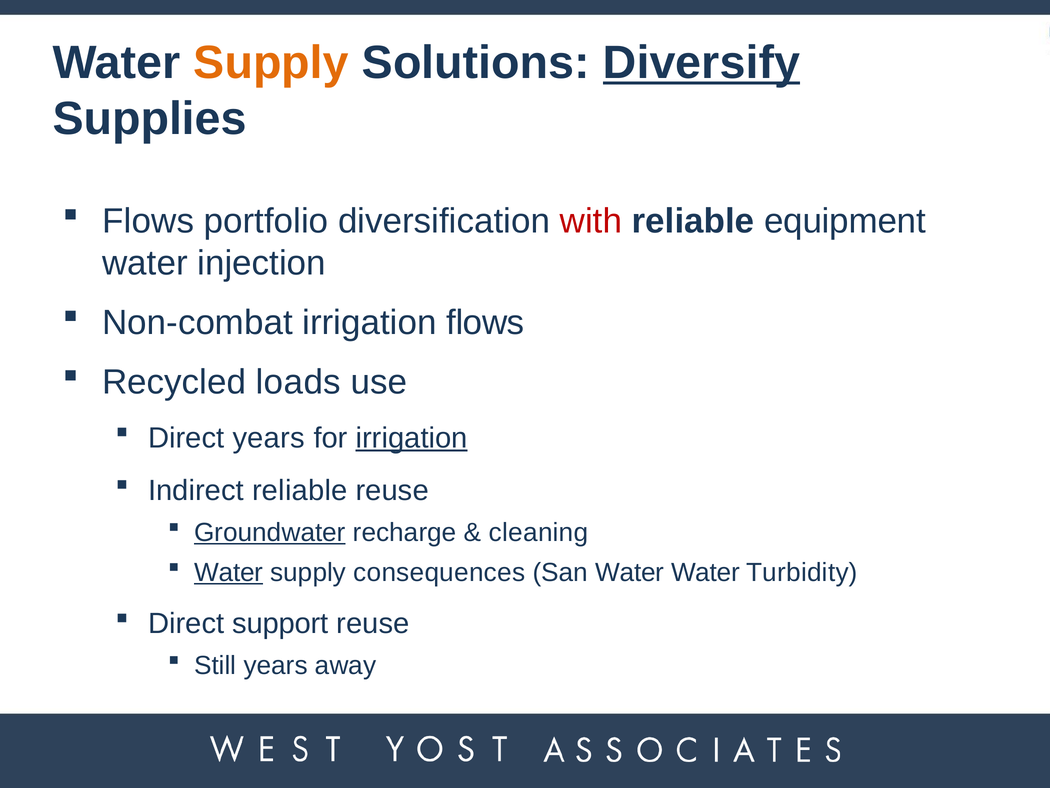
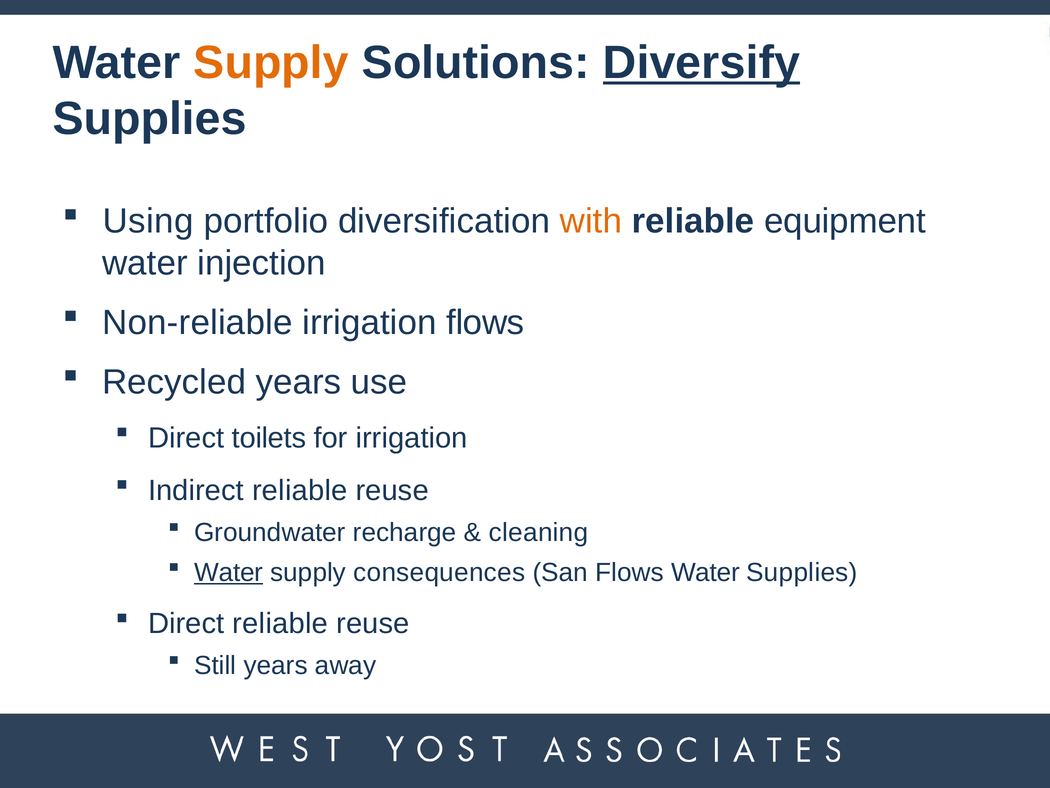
Flows at (148, 221): Flows -> Using
with colour: red -> orange
Non-combat: Non-combat -> Non-reliable
Recycled loads: loads -> years
Direct years: years -> toilets
irrigation at (412, 438) underline: present -> none
Groundwater underline: present -> none
San Water: Water -> Flows
Water Turbidity: Turbidity -> Supplies
Direct support: support -> reliable
